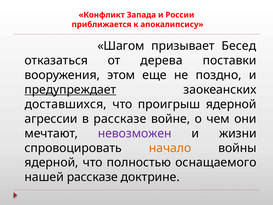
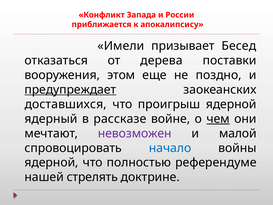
Шагом: Шагом -> Имели
агрессии: агрессии -> ядерный
чем underline: none -> present
жизни: жизни -> малой
начало colour: orange -> blue
оснащаемого: оснащаемого -> референдуме
нашей рассказе: рассказе -> стрелять
